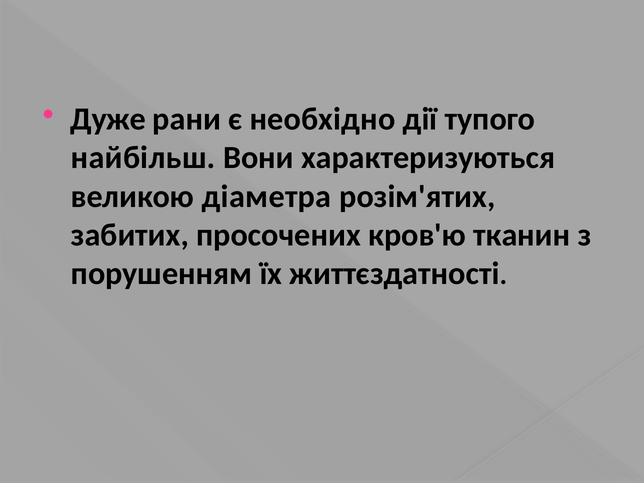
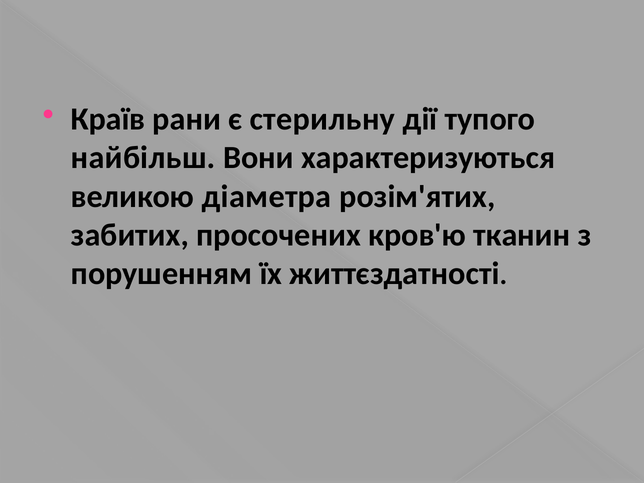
Дуже: Дуже -> Країв
необхідно: необхідно -> стерильну
